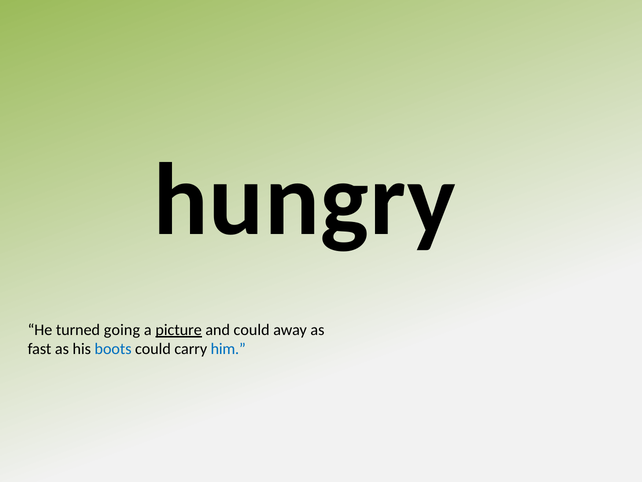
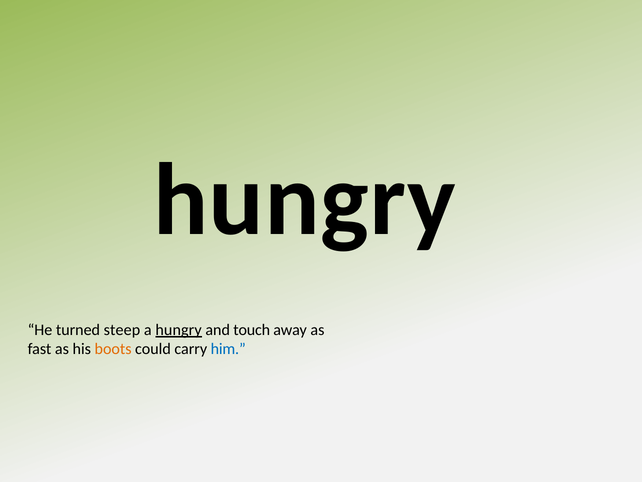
going: going -> steep
a picture: picture -> hungry
and could: could -> touch
boots colour: blue -> orange
